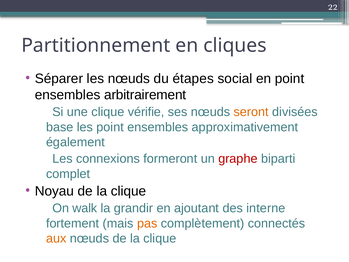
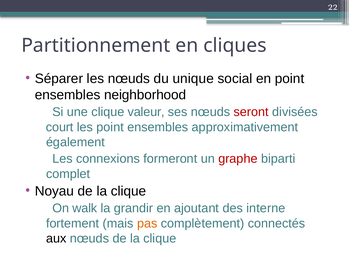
étapes: étapes -> unique
arbitrairement: arbitrairement -> neighborhood
vérifie: vérifie -> valeur
seront colour: orange -> red
base: base -> court
aux colour: orange -> black
